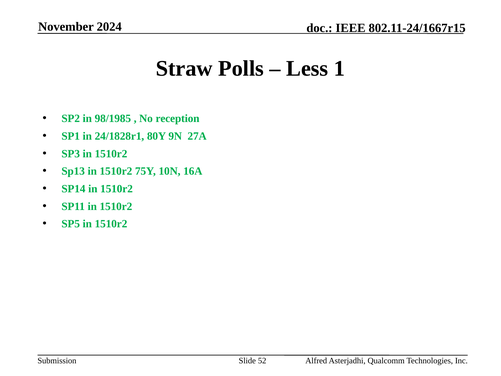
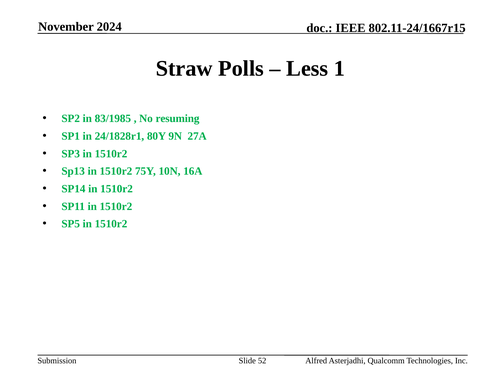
98/1985: 98/1985 -> 83/1985
reception: reception -> resuming
